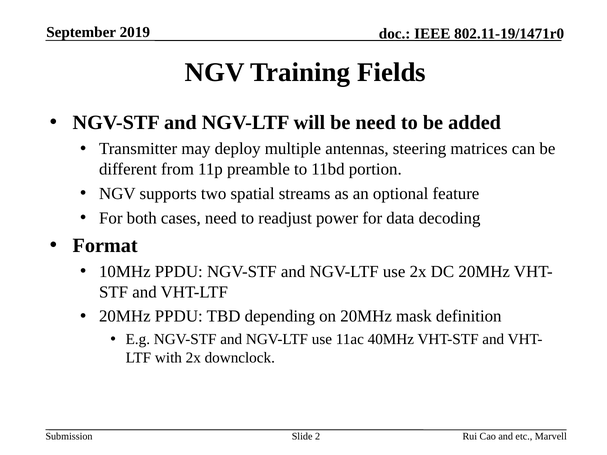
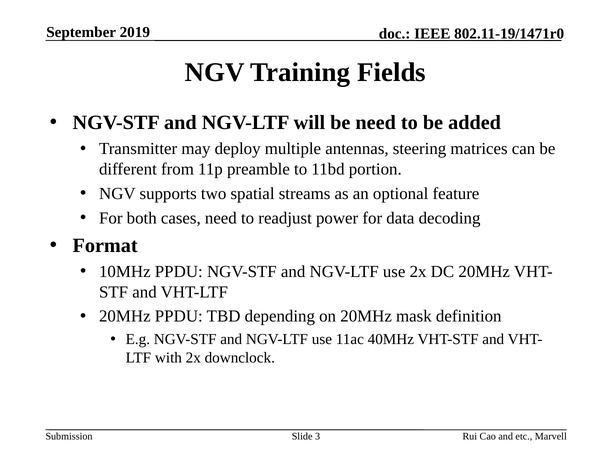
2: 2 -> 3
